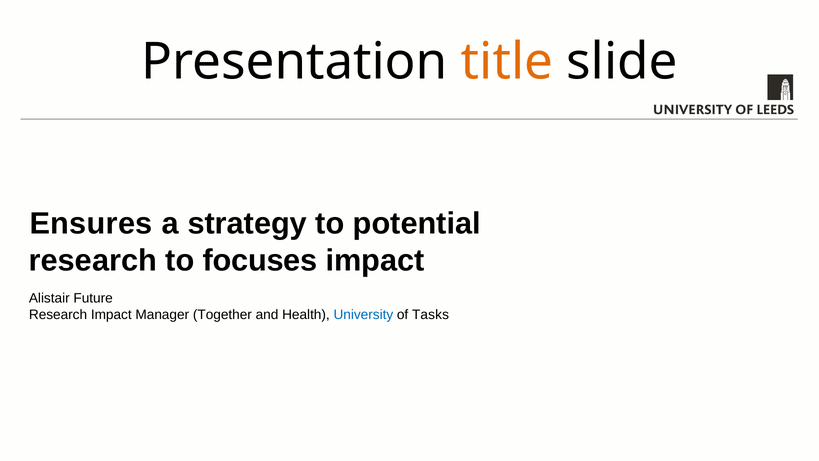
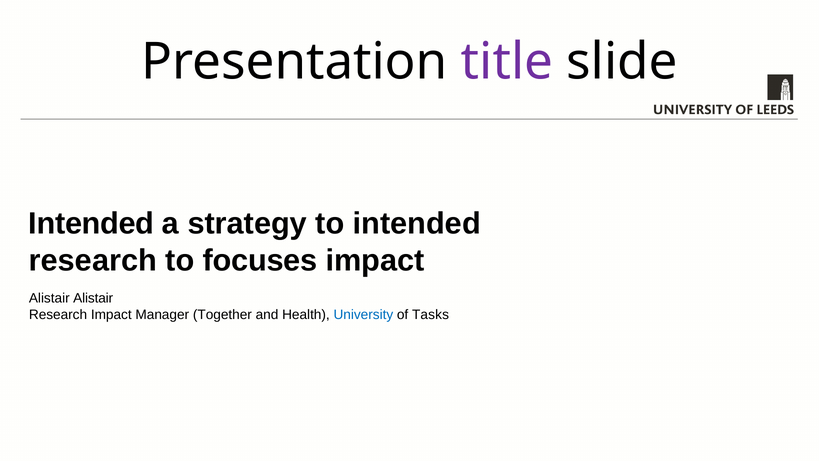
title colour: orange -> purple
Ensures at (91, 224): Ensures -> Intended
to potential: potential -> intended
Alistair Future: Future -> Alistair
